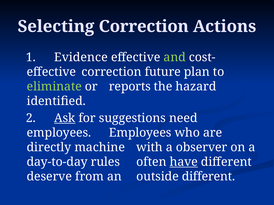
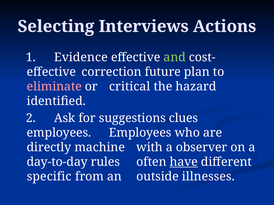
Selecting Correction: Correction -> Interviews
eliminate colour: light green -> pink
reports: reports -> critical
Ask underline: present -> none
need: need -> clues
deserve: deserve -> specific
outside different: different -> illnesses
